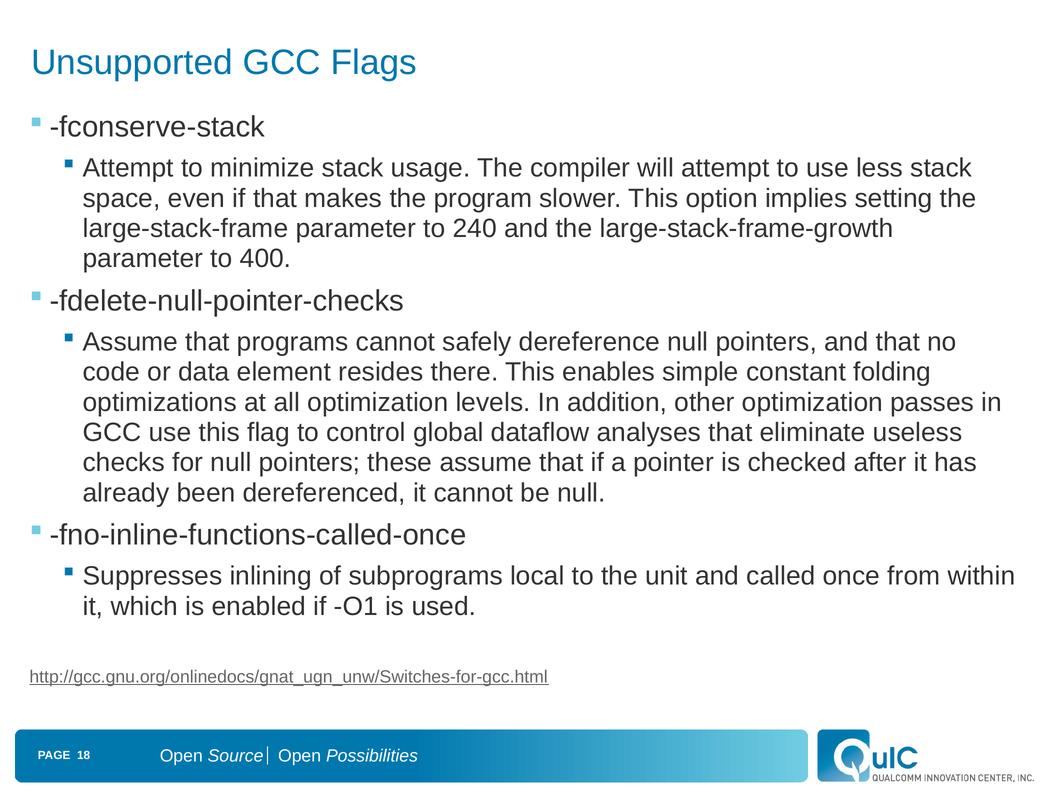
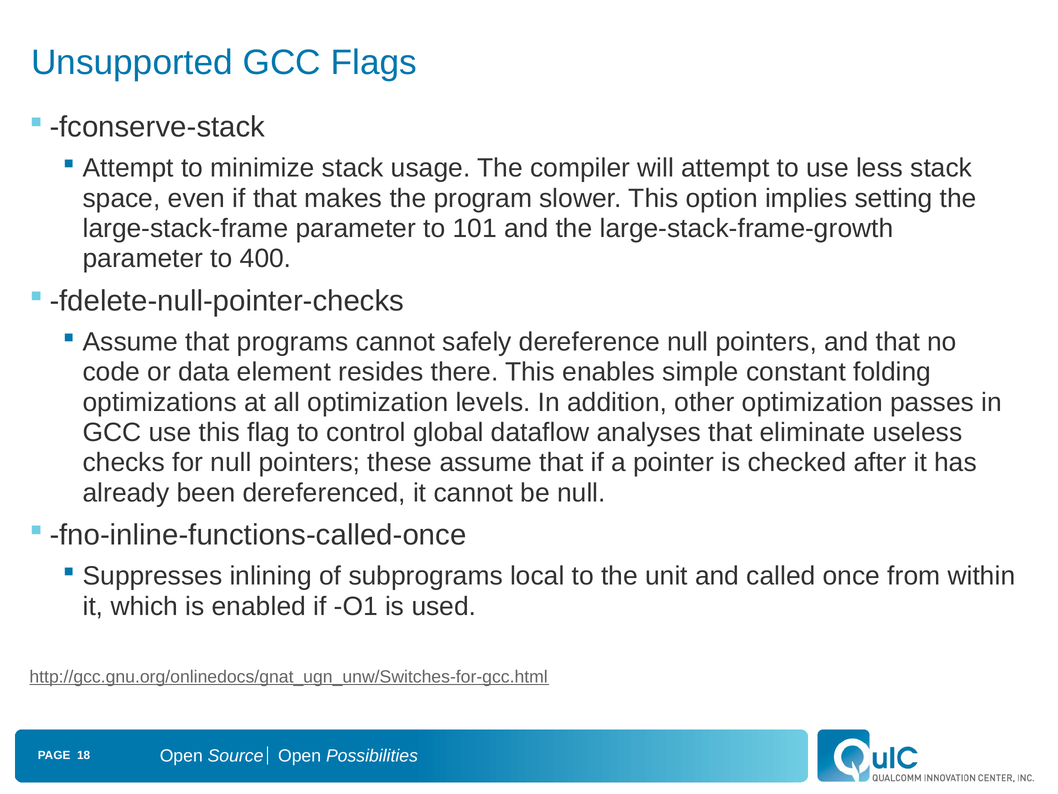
240: 240 -> 101
